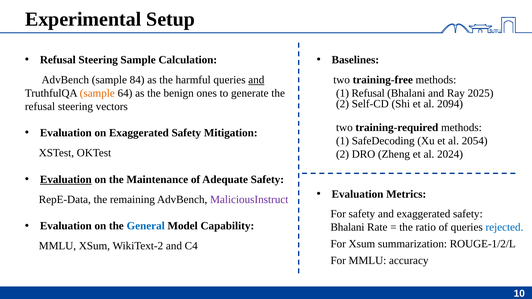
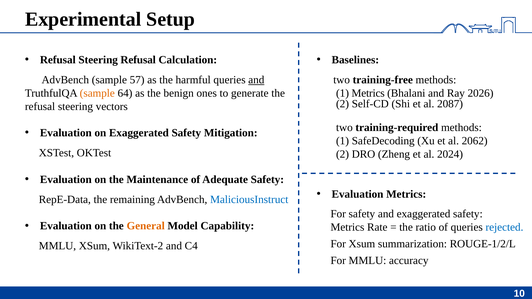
Steering Sample: Sample -> Refusal
84: 84 -> 57
1 Refusal: Refusal -> Metrics
2025: 2025 -> 2026
2094: 2094 -> 2087
2054: 2054 -> 2062
Evaluation at (66, 180) underline: present -> none
MaliciousInstruct colour: purple -> blue
General colour: blue -> orange
Bhalani at (347, 227): Bhalani -> Metrics
